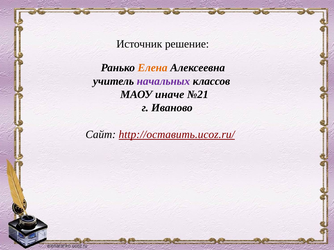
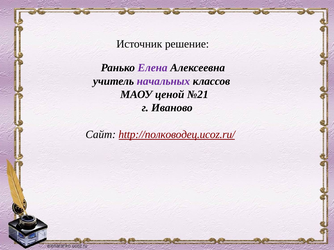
Елена colour: orange -> purple
иначе: иначе -> ценой
http://оставить.ucoz.ru/: http://оставить.ucoz.ru/ -> http://полководец.ucoz.ru/
